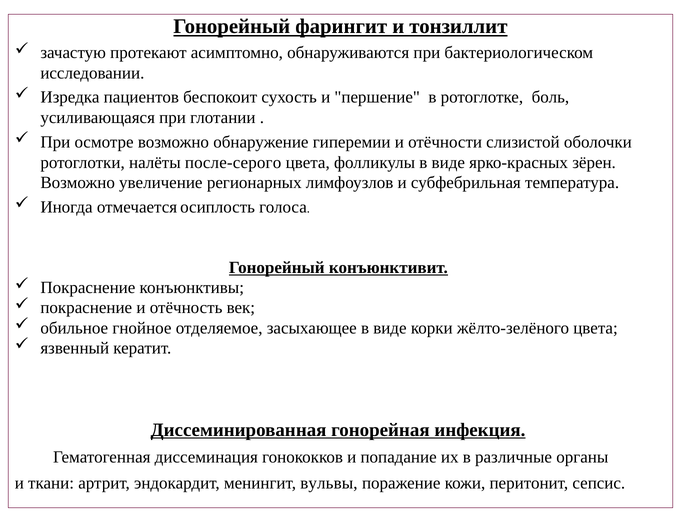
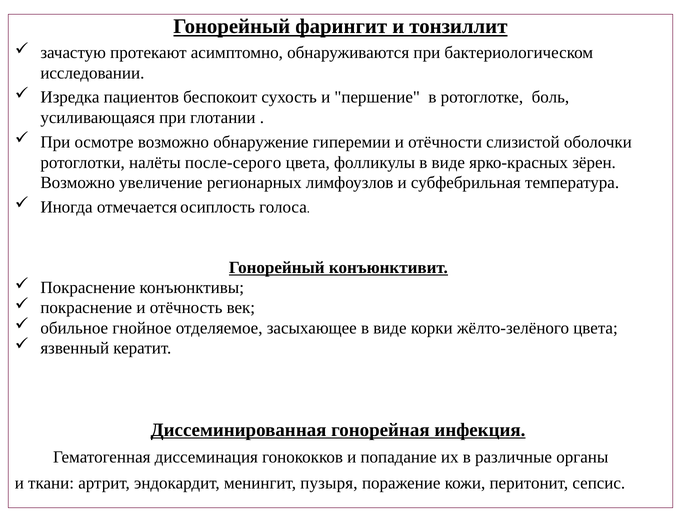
вульвы: вульвы -> пузыря
